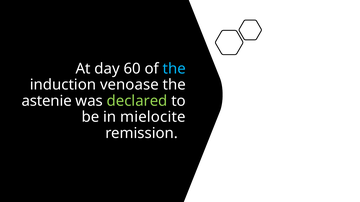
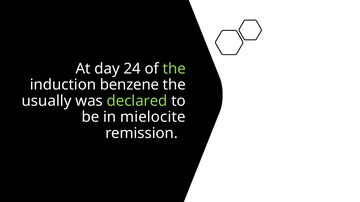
60: 60 -> 24
the at (174, 69) colour: light blue -> light green
venoase: venoase -> benzene
astenie: astenie -> usually
